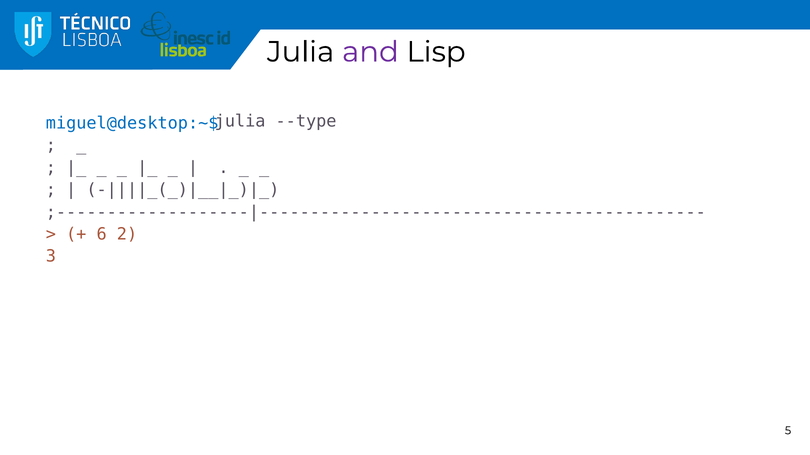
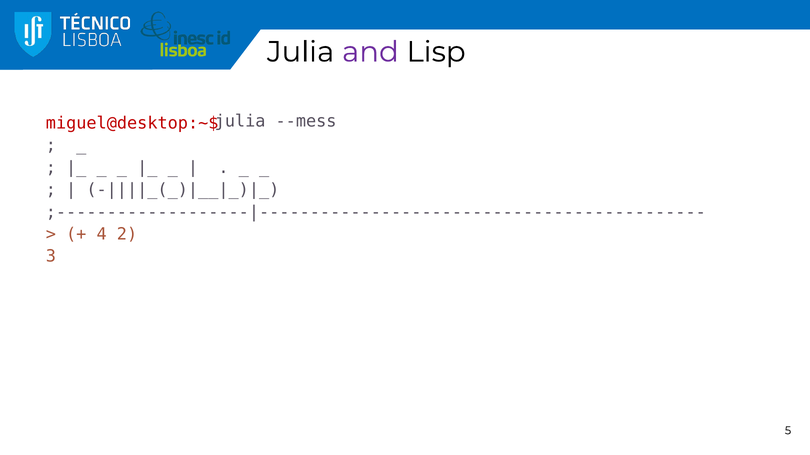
--type: --type -> --mess
miguel@desktop:~$ colour: blue -> red
6: 6 -> 4
